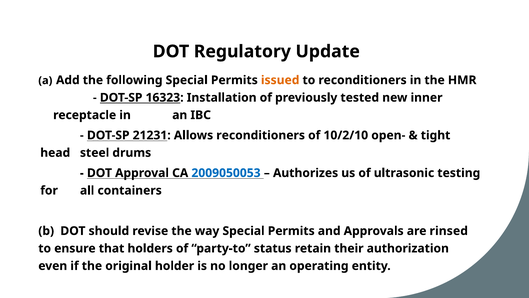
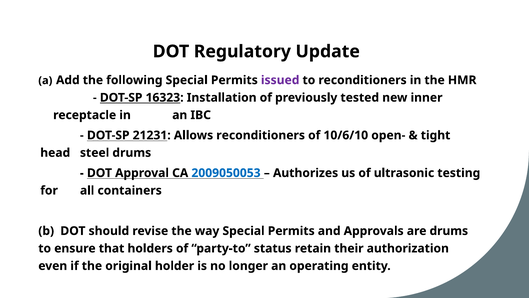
issued colour: orange -> purple
10/2/10: 10/2/10 -> 10/6/10
are rinsed: rinsed -> drums
